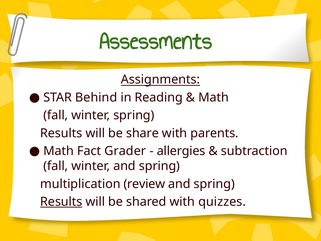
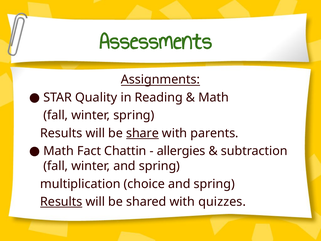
Behind: Behind -> Quality
share underline: none -> present
Grader: Grader -> Chattin
review: review -> choice
